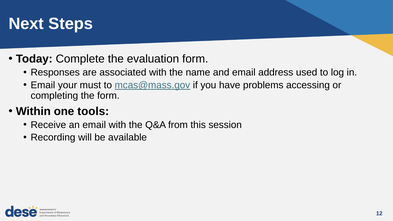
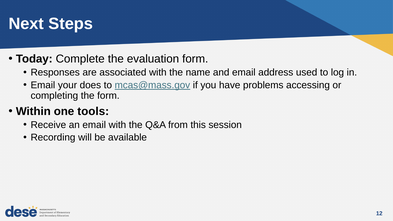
must: must -> does
